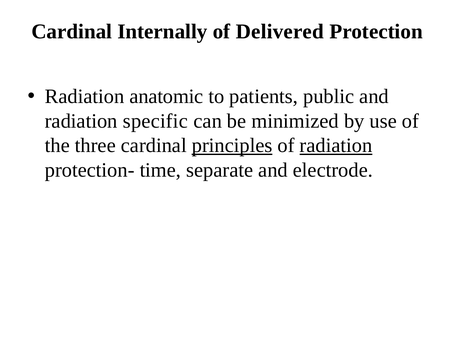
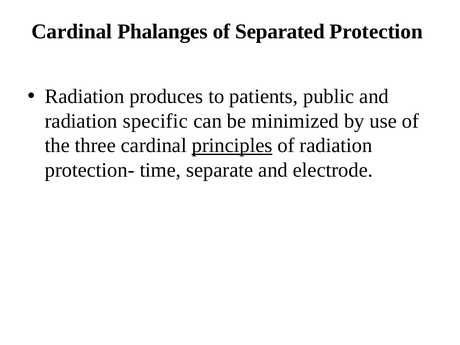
Internally: Internally -> Phalanges
Delivered: Delivered -> Separated
anatomic: anatomic -> produces
radiation at (336, 146) underline: present -> none
